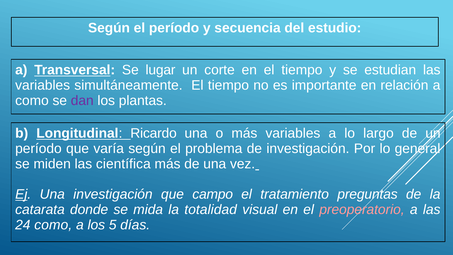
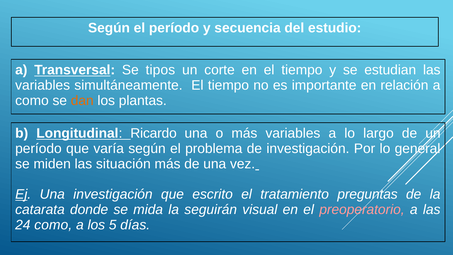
lugar: lugar -> tipos
dan colour: purple -> orange
científica: científica -> situación
campo: campo -> escrito
totalidad: totalidad -> seguirán
